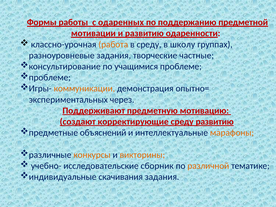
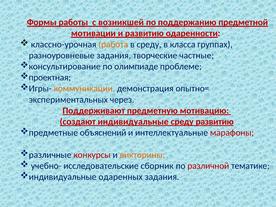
одаренных: одаренных -> возникшей
школу: школу -> класса
учащимися: учащимися -> олимпиаде
проблеме at (50, 78): проблеме -> проектная
создают корректирующие: корректирующие -> индивидуальные
марафоны colour: orange -> red
конкурсы colour: orange -> red
различной colour: orange -> red
скачивания: скачивания -> одаренных
